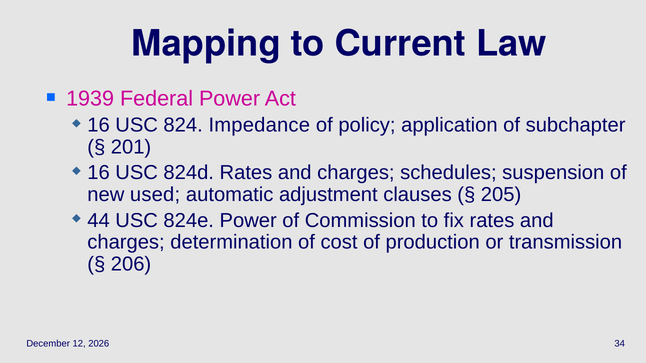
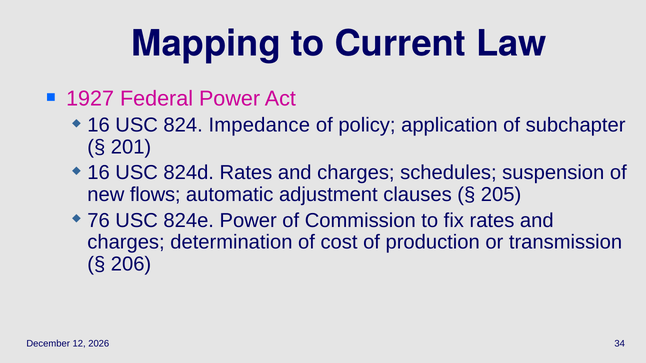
1939: 1939 -> 1927
used: used -> flows
44: 44 -> 76
